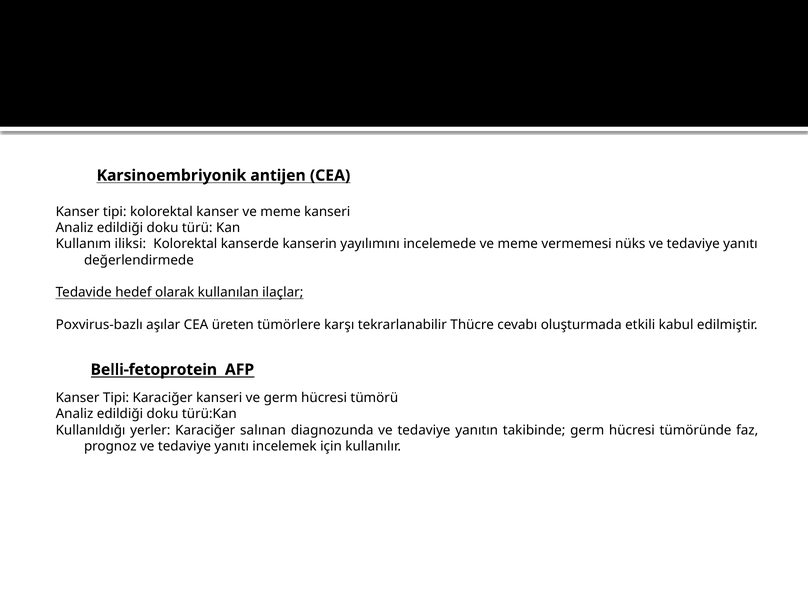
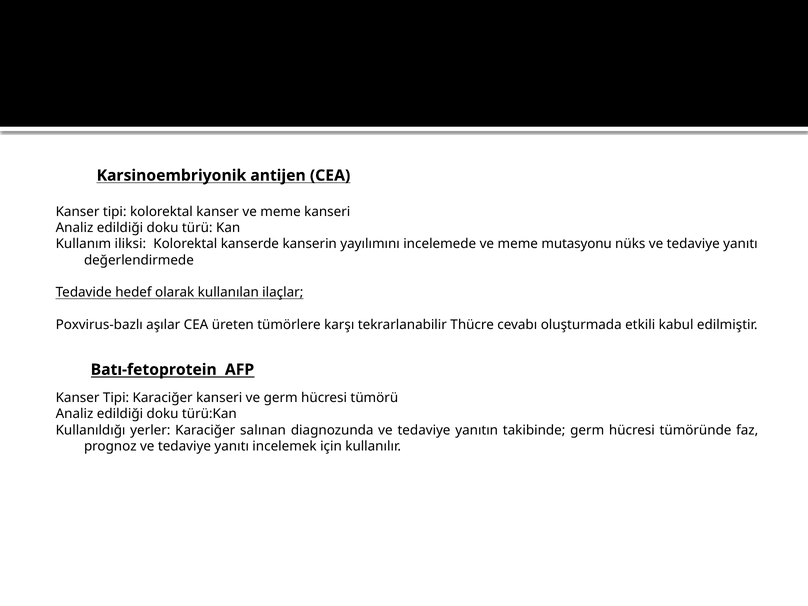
vermemesi: vermemesi -> mutasyonu
Belli-fetoprotein: Belli-fetoprotein -> Batı-fetoprotein
